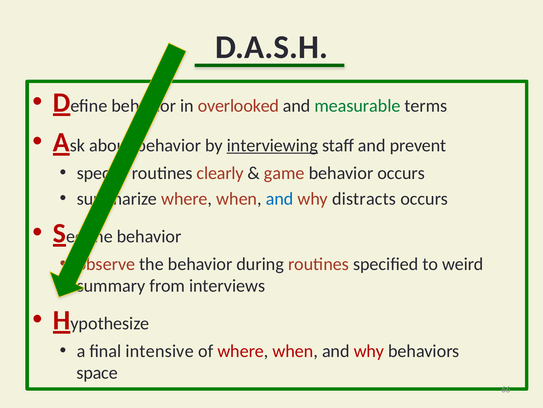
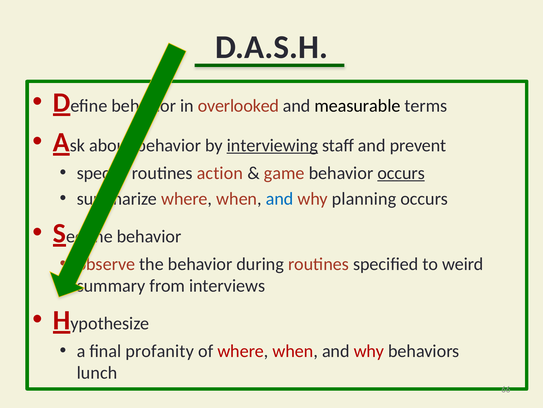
measurable colour: green -> black
clearly: clearly -> action
occurs at (401, 173) underline: none -> present
distracts: distracts -> planning
intensive: intensive -> profanity
space: space -> lunch
